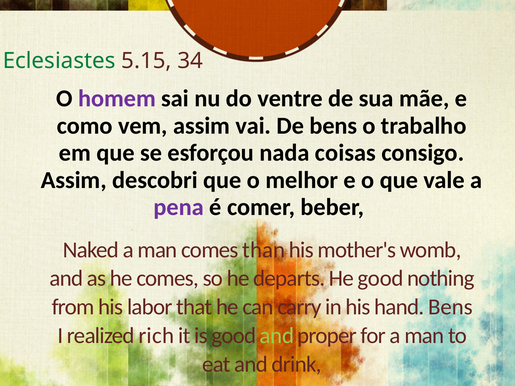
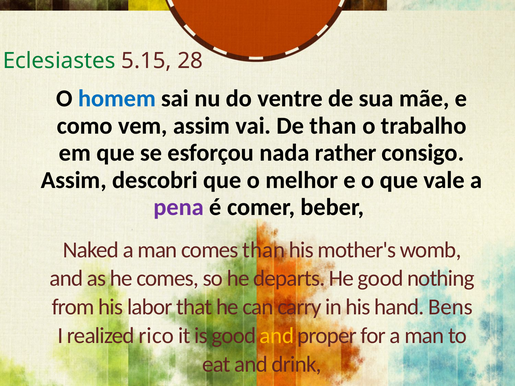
34: 34 -> 28
homem colour: purple -> blue
De bens: bens -> than
coisas: coisas -> rather
rich: rich -> rico
and at (277, 336) colour: light green -> yellow
